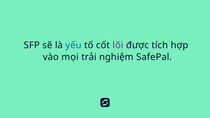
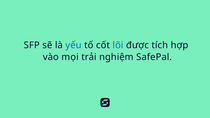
lõi colour: purple -> blue
